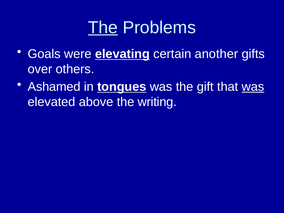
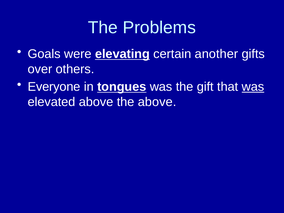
The at (103, 27) underline: present -> none
Ashamed: Ashamed -> Everyone
the writing: writing -> above
